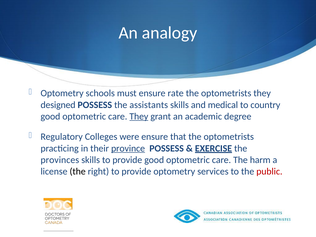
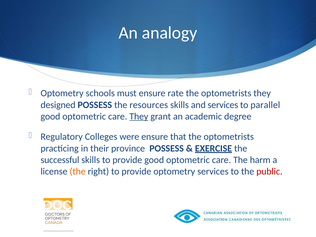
assistants: assistants -> resources
and medical: medical -> services
country: country -> parallel
province underline: present -> none
provinces: provinces -> successful
the at (78, 172) colour: black -> orange
